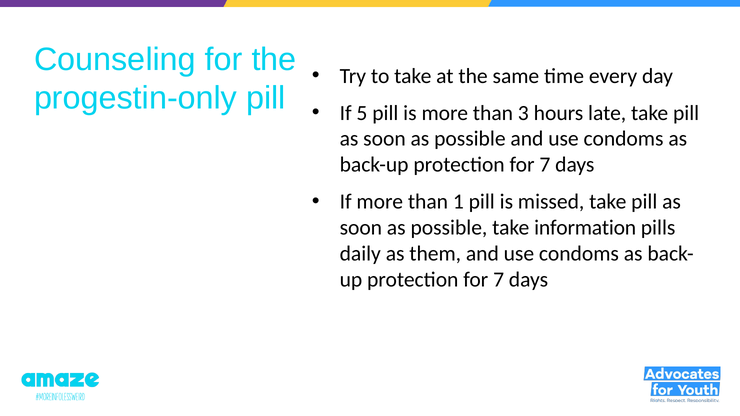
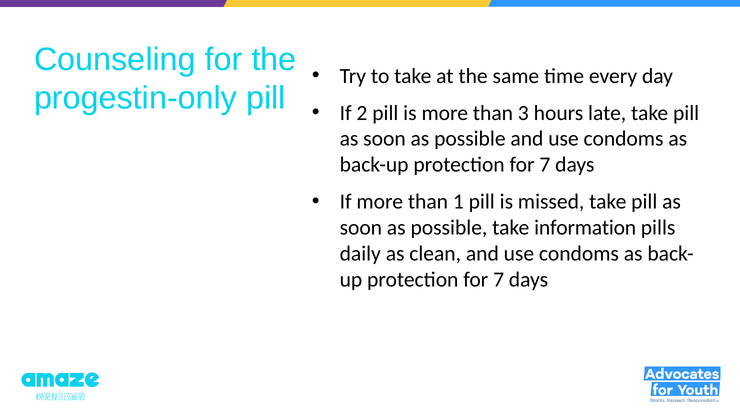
5: 5 -> 2
them: them -> clean
